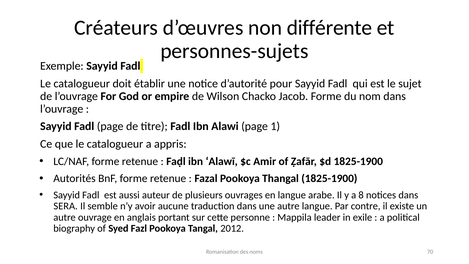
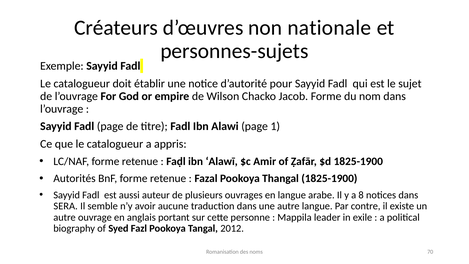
différente: différente -> nationale
